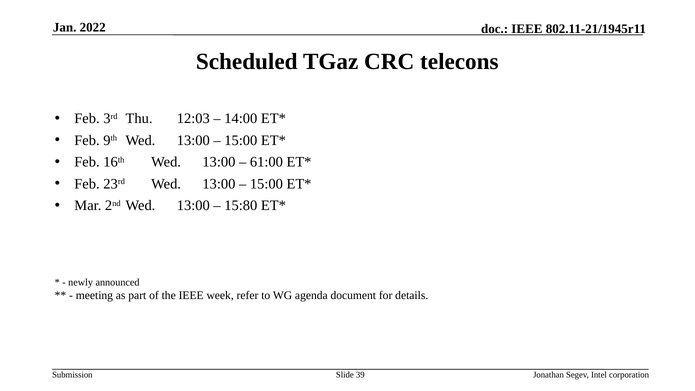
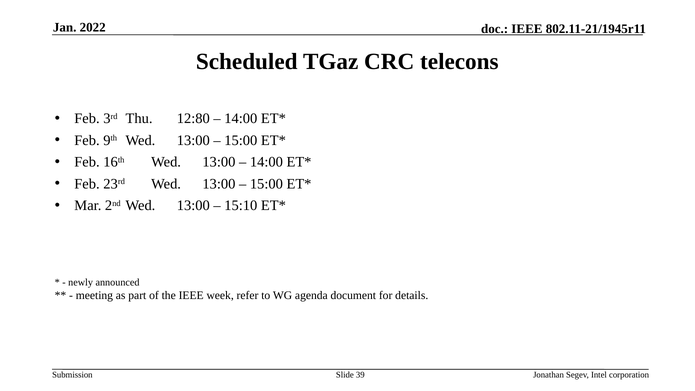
12:03: 12:03 -> 12:80
61:00 at (266, 162): 61:00 -> 14:00
15:80: 15:80 -> 15:10
